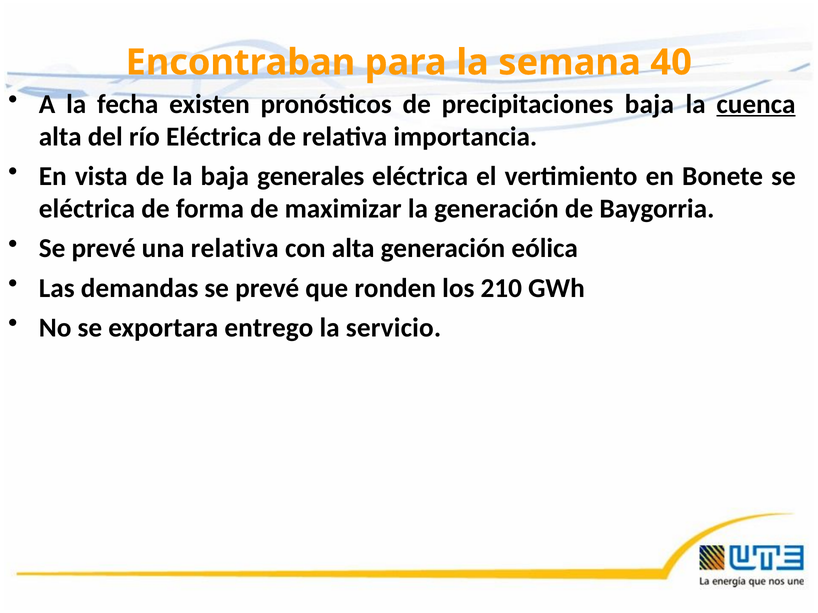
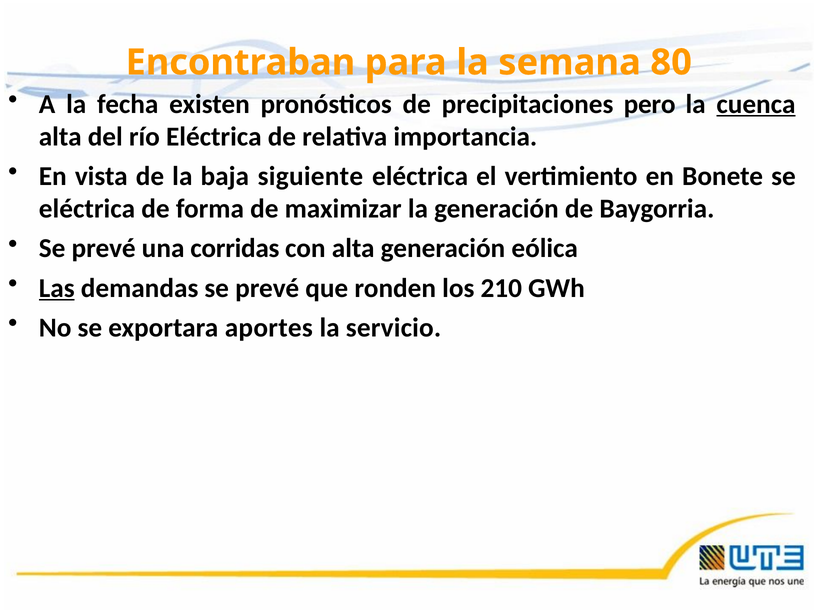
40: 40 -> 80
precipitaciones baja: baja -> pero
generales: generales -> siguiente
una relativa: relativa -> corridas
Las underline: none -> present
entrego: entrego -> aportes
